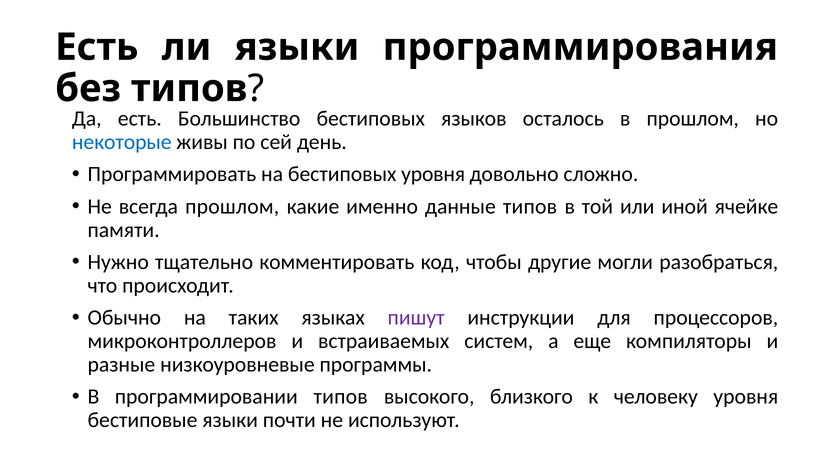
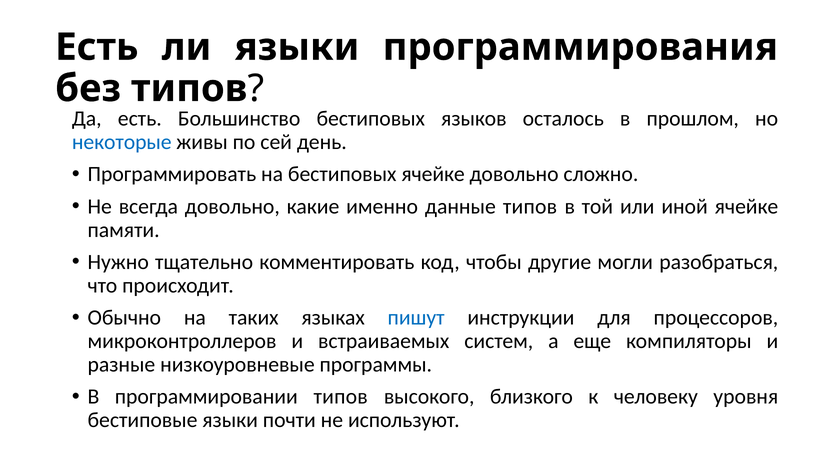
бестиповых уровня: уровня -> ячейке
всегда прошлом: прошлом -> довольно
пишут colour: purple -> blue
